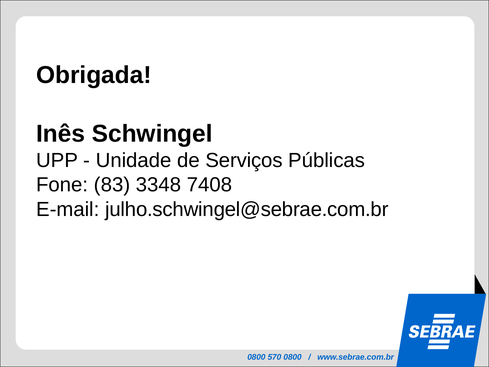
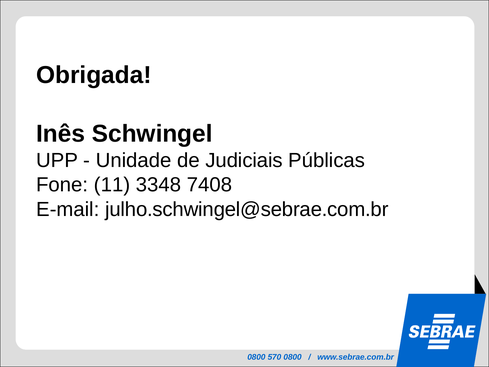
Serviços: Serviços -> Judiciais
83: 83 -> 11
